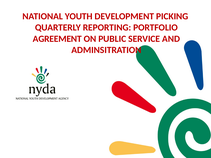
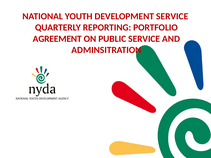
DEVELOPMENT PICKING: PICKING -> SERVICE
